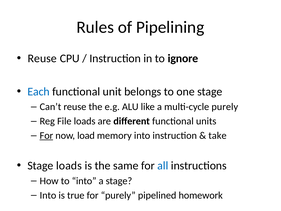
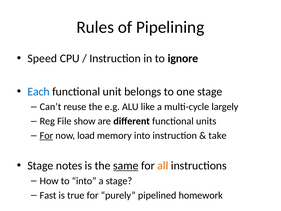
Reuse at (42, 58): Reuse -> Speed
multi-cycle purely: purely -> largely
File loads: loads -> show
Stage loads: loads -> notes
same underline: none -> present
all colour: blue -> orange
Into at (48, 195): Into -> Fast
